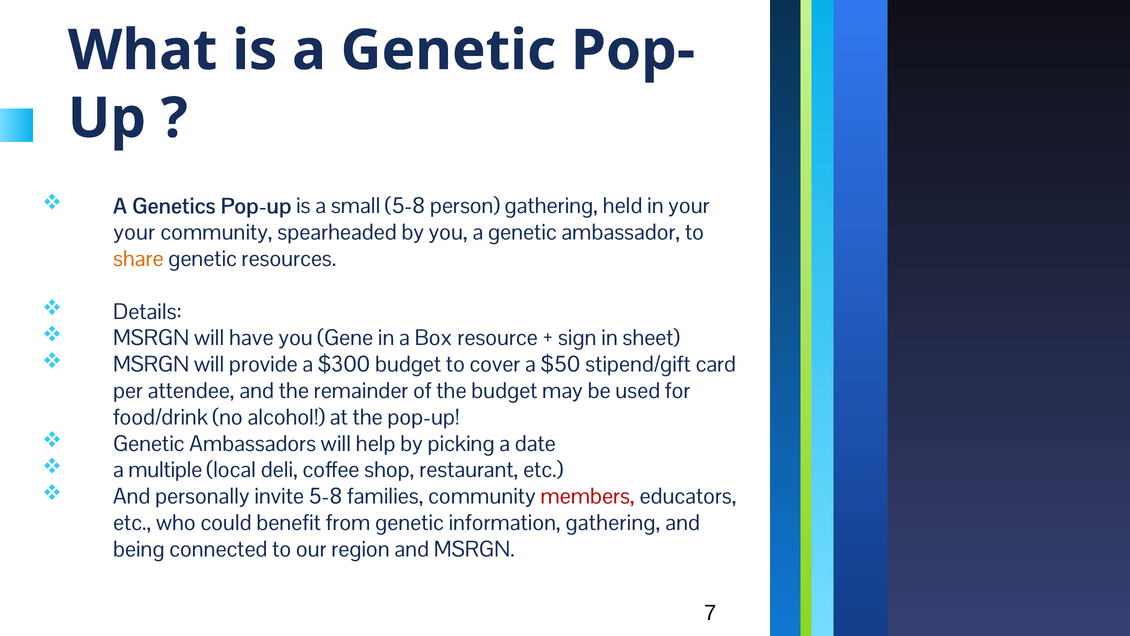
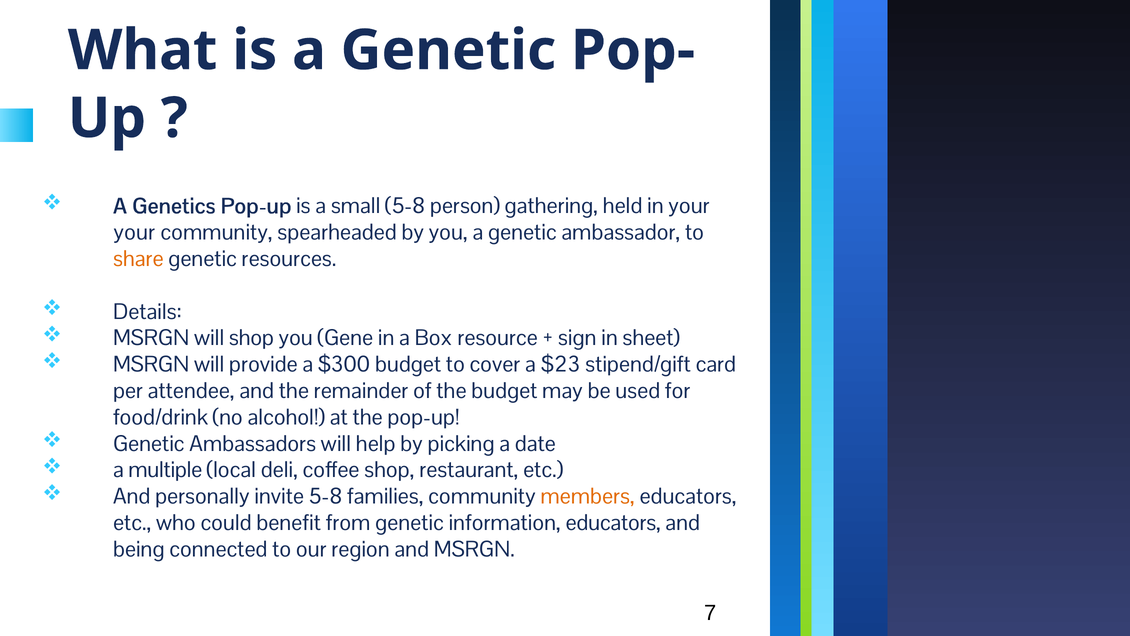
will have: have -> shop
$50: $50 -> $23
members colour: red -> orange
information gathering: gathering -> educators
